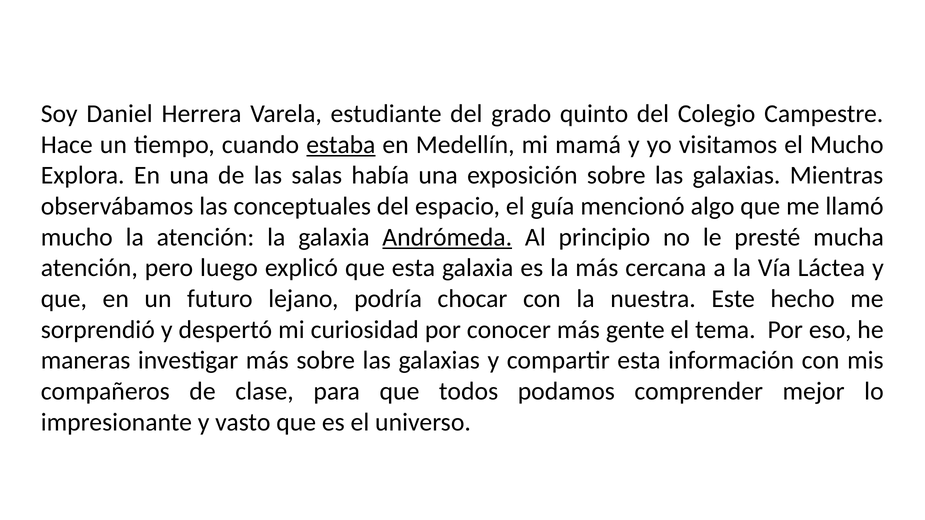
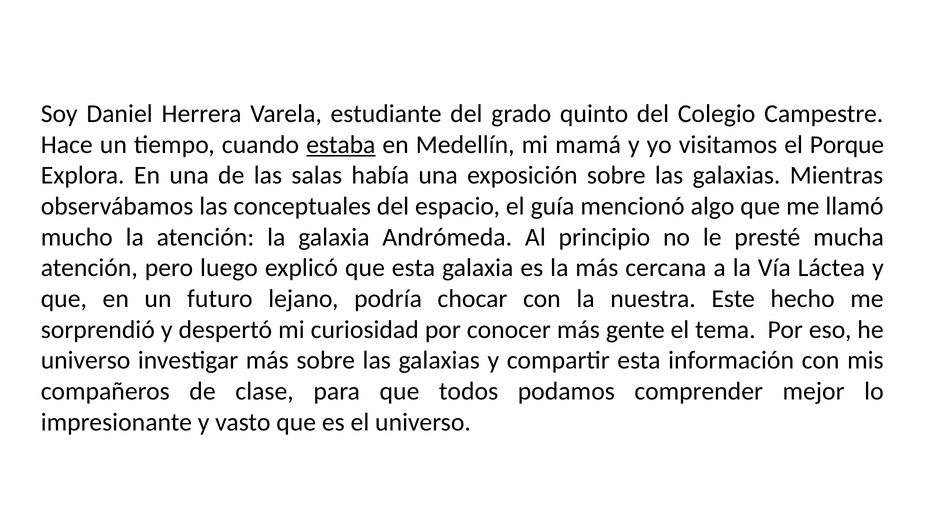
el Mucho: Mucho -> Porque
Andrómeda underline: present -> none
maneras at (86, 361): maneras -> universo
